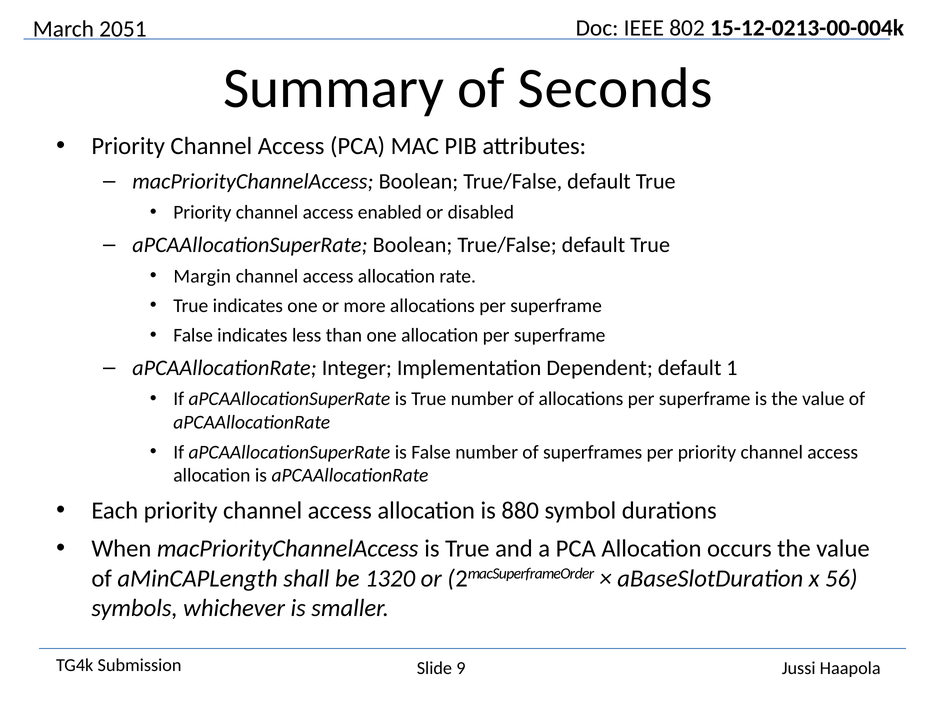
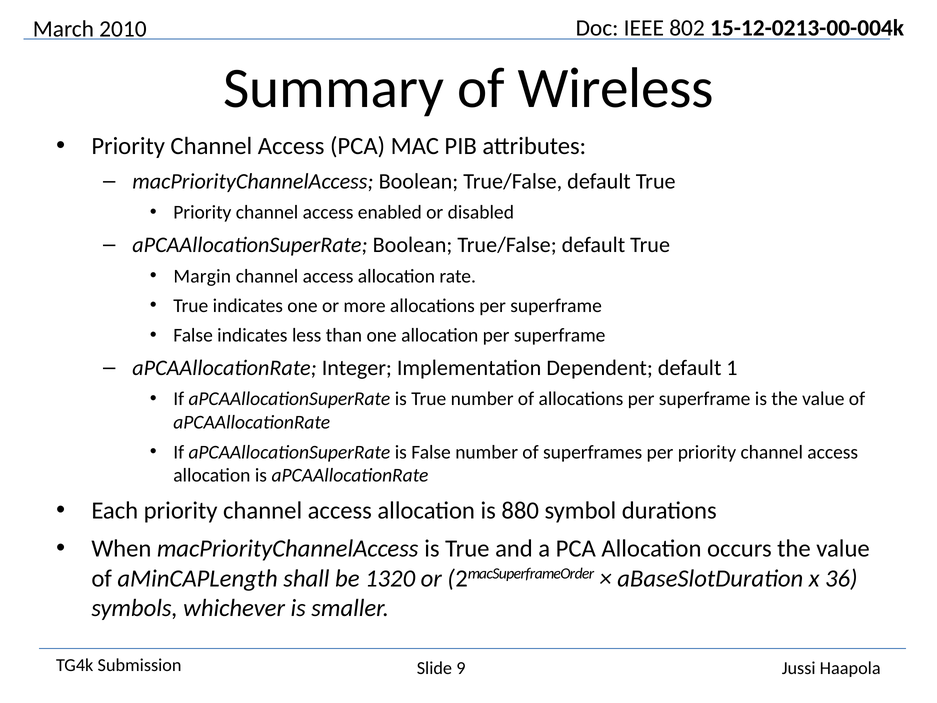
2051: 2051 -> 2010
Seconds: Seconds -> Wireless
56: 56 -> 36
